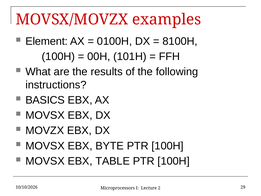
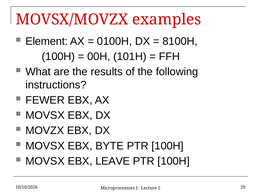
BASICS: BASICS -> FEWER
TABLE: TABLE -> LEAVE
